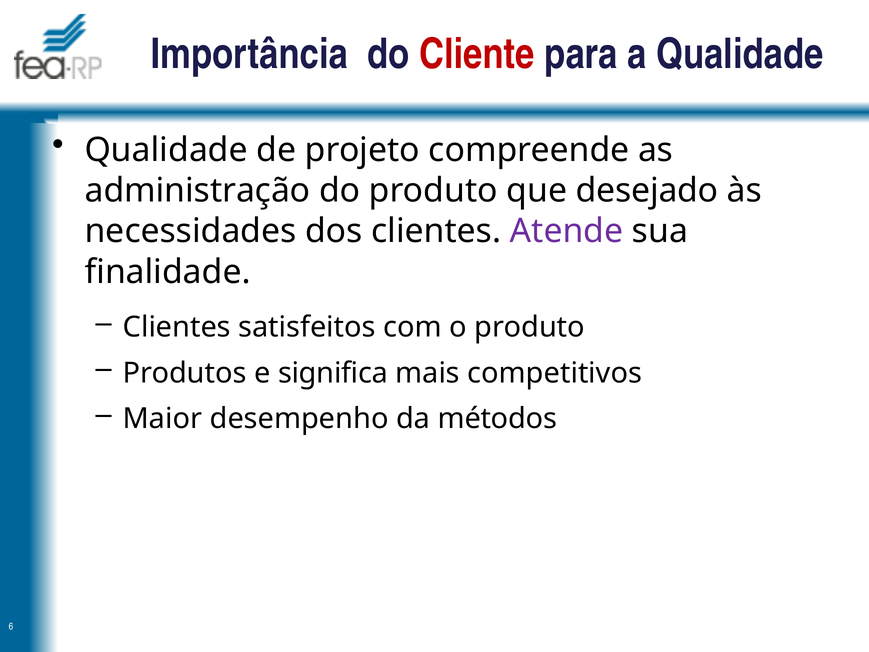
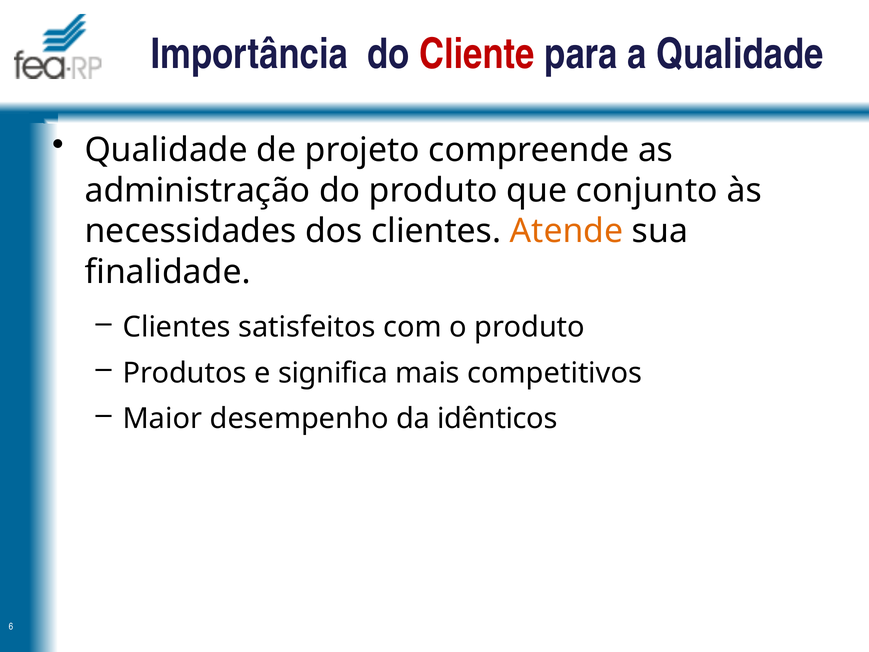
desejado: desejado -> conjunto
Atende colour: purple -> orange
métodos: métodos -> idênticos
